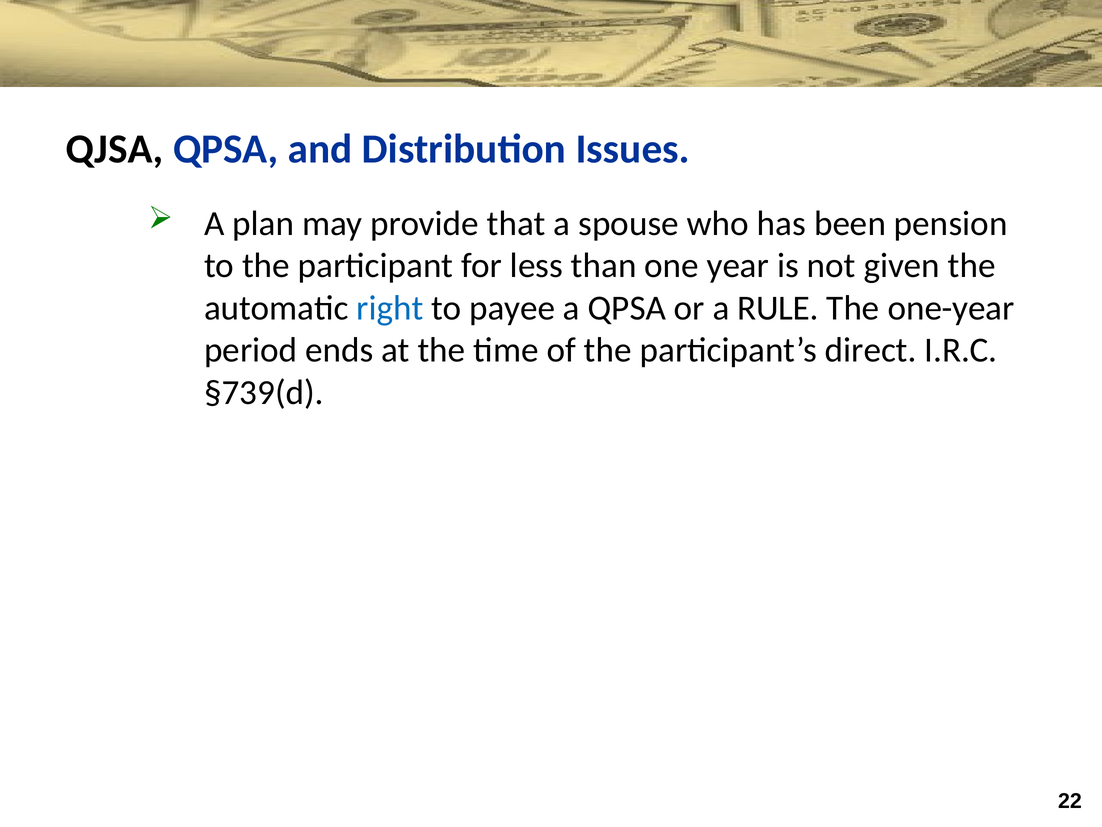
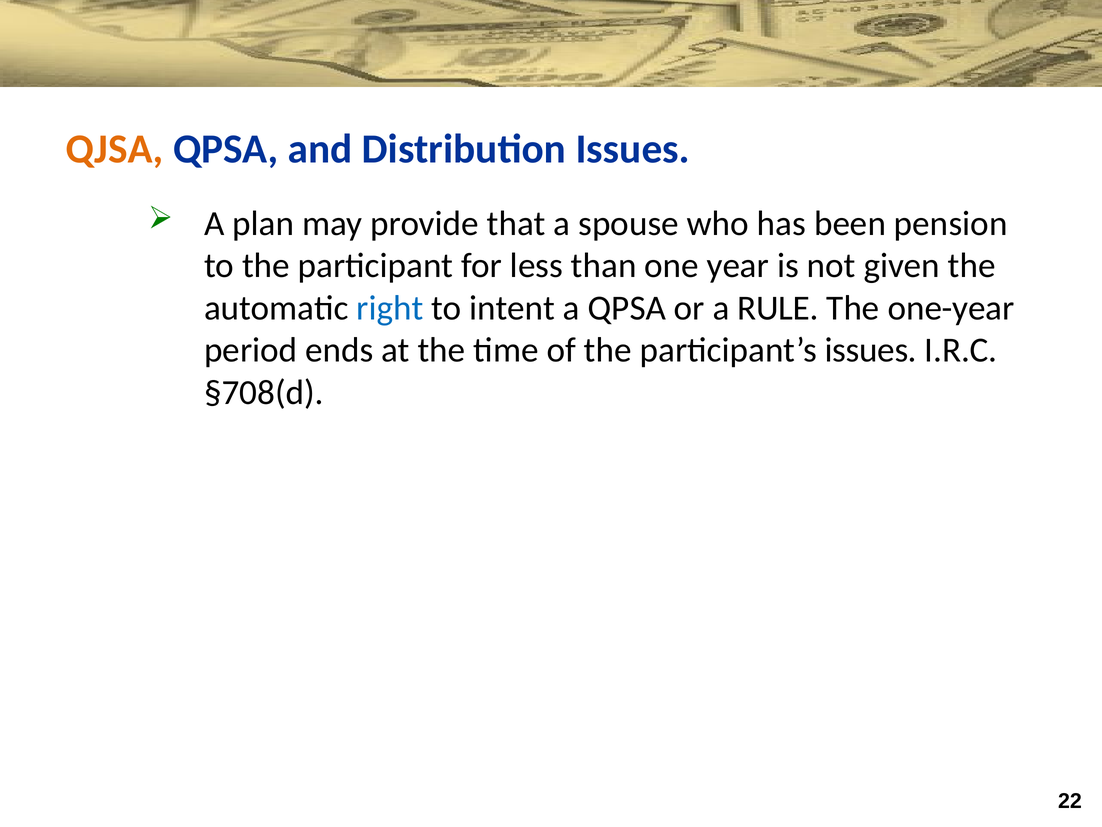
QJSA colour: black -> orange
payee: payee -> intent
participant’s direct: direct -> issues
§739(d: §739(d -> §708(d
